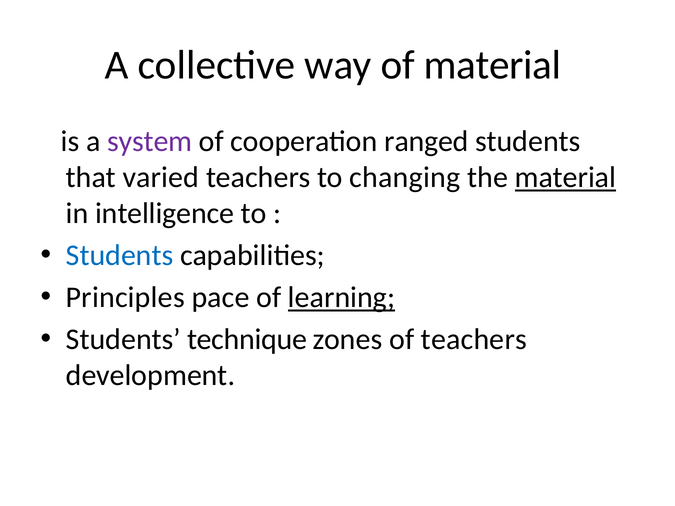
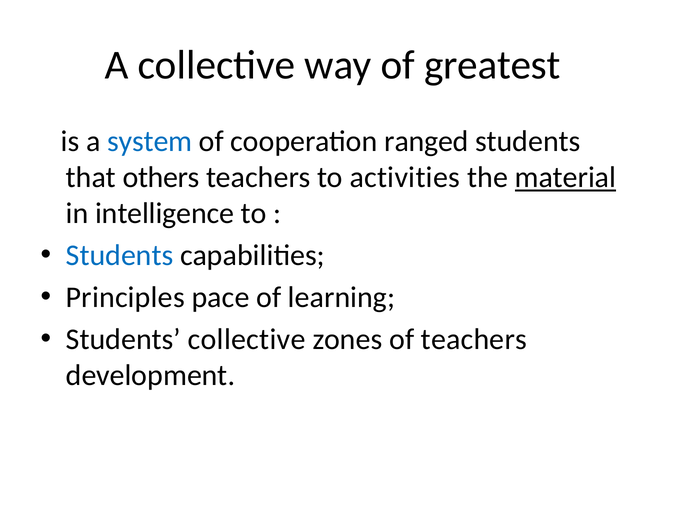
of material: material -> greatest
system colour: purple -> blue
varied: varied -> others
changing: changing -> activities
learning underline: present -> none
Students technique: technique -> collective
